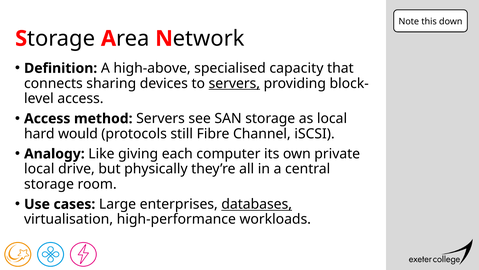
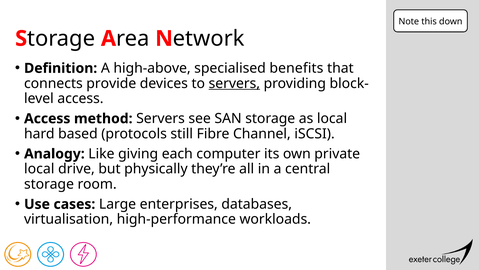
capacity: capacity -> benefits
sharing: sharing -> provide
would: would -> based
databases underline: present -> none
